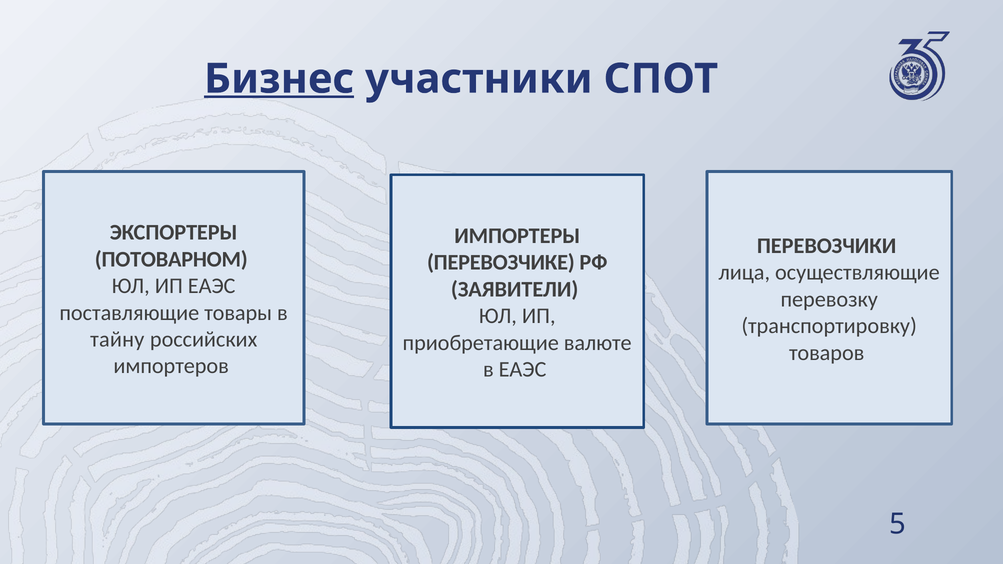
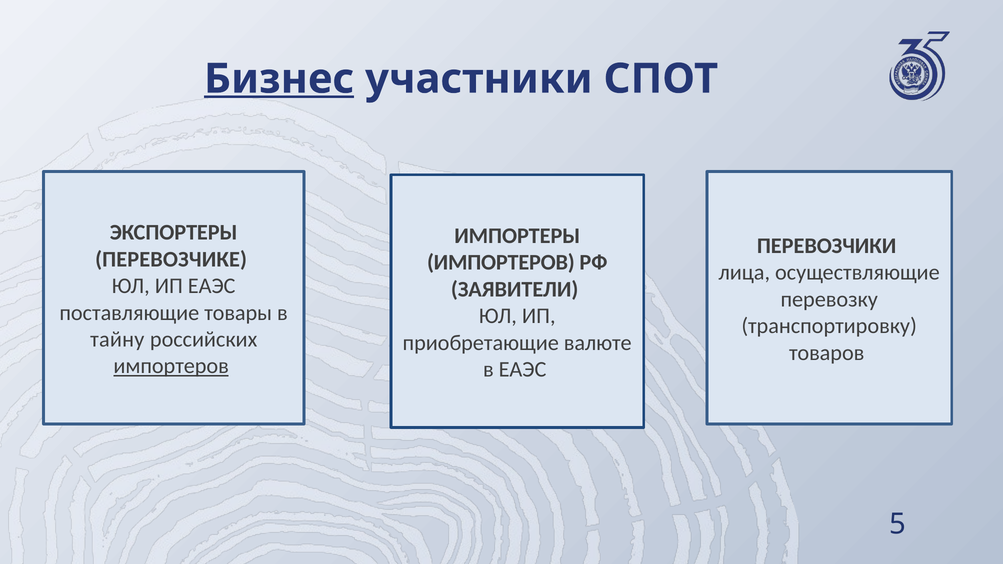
ПОТОВАРНОМ: ПОТОВАРНОМ -> ПЕРЕВОЗЧИКЕ
ПЕРЕВОЗЧИКЕ at (501, 263): ПЕРЕВОЗЧИКЕ -> ИМПОРТЕРОВ
импортеров at (171, 366) underline: none -> present
